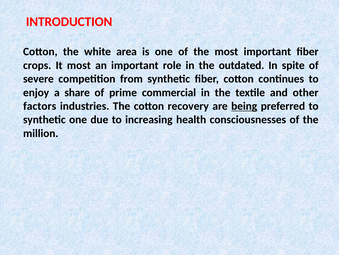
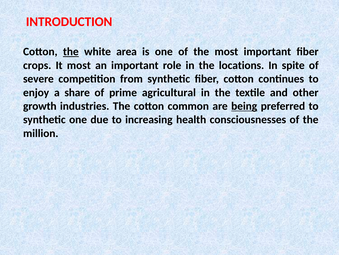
the at (71, 52) underline: none -> present
outdated: outdated -> locations
commercial: commercial -> agricultural
factors: factors -> growth
recovery: recovery -> common
